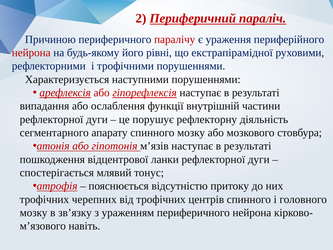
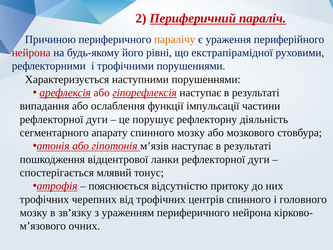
паралічу colour: red -> orange
внутрішній: внутрішній -> імпульсації
навіть: навіть -> очних
